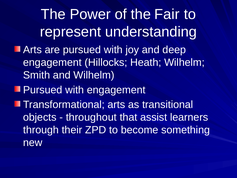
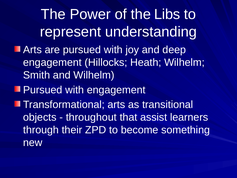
Fair: Fair -> Libs
